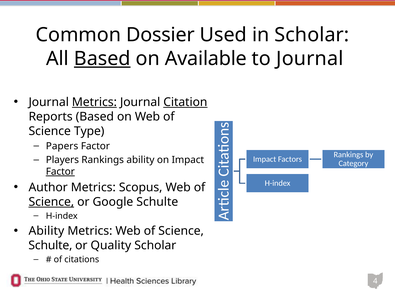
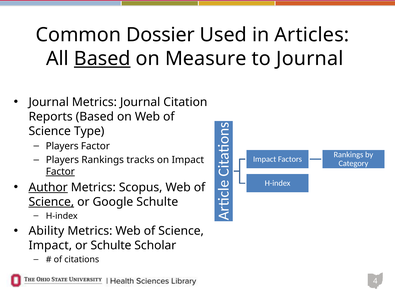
in Scholar: Scholar -> Articles
Available: Available -> Measure
Metrics at (94, 102) underline: present -> none
Citation underline: present -> none
Papers at (62, 146): Papers -> Players
Rankings ability: ability -> tracks
Author underline: none -> present
Schulte at (50, 246): Schulte -> Impact
or Quality: Quality -> Schulte
